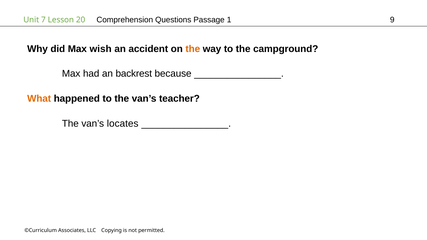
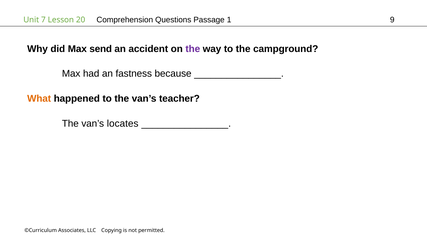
wish: wish -> send
the at (193, 49) colour: orange -> purple
backrest: backrest -> fastness
